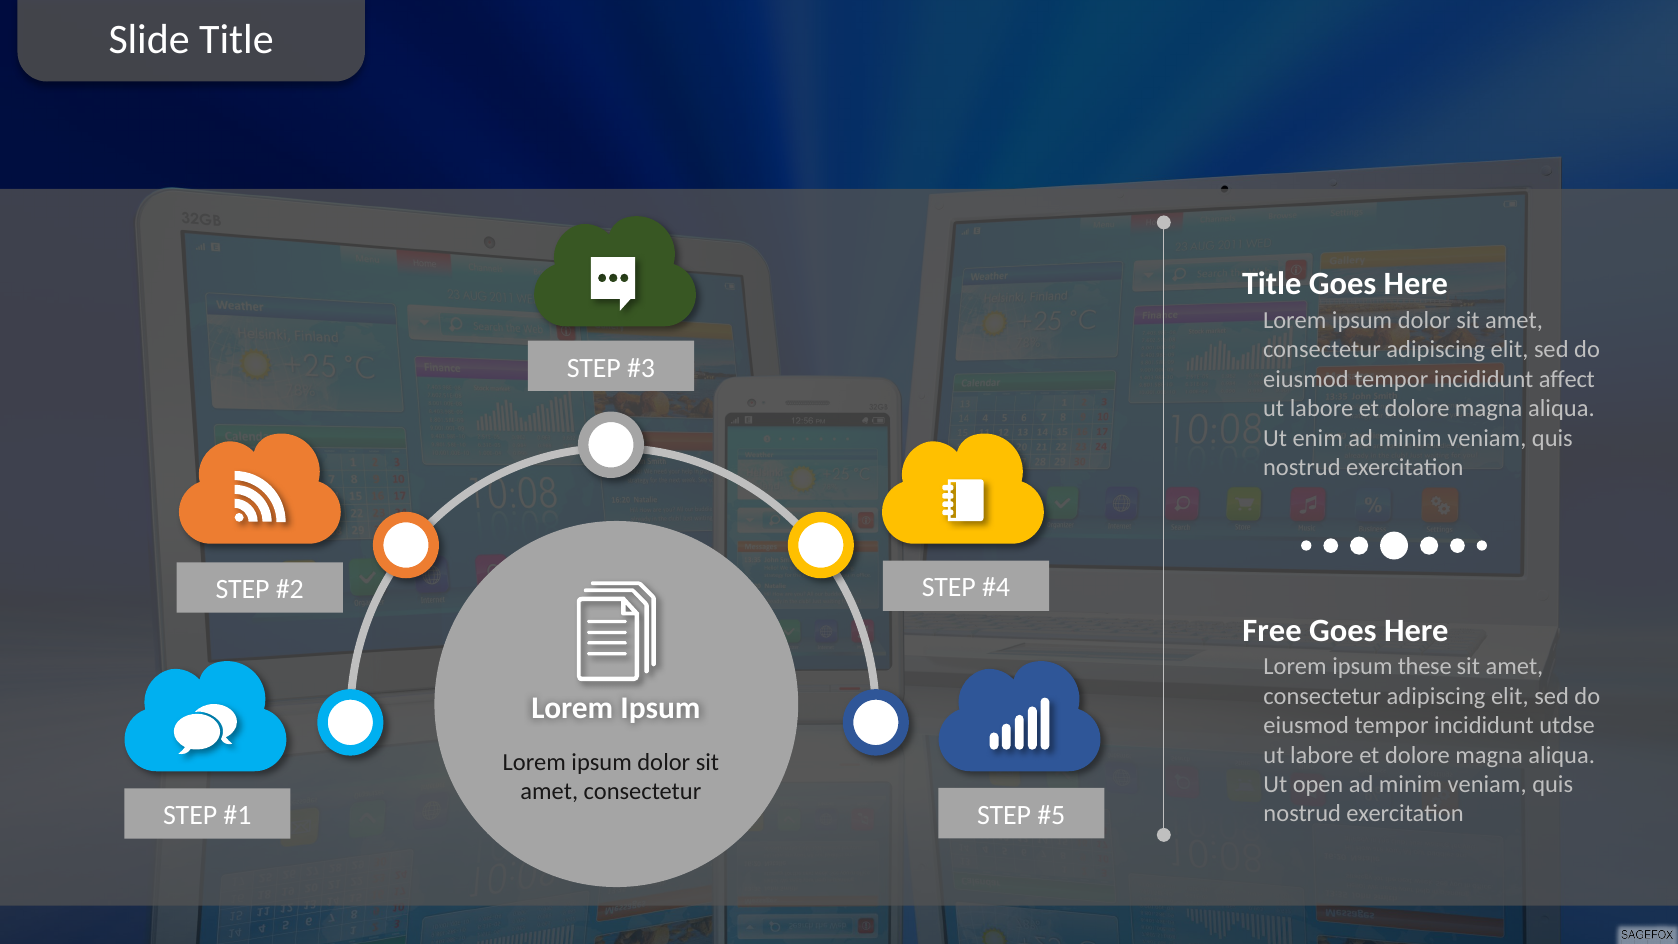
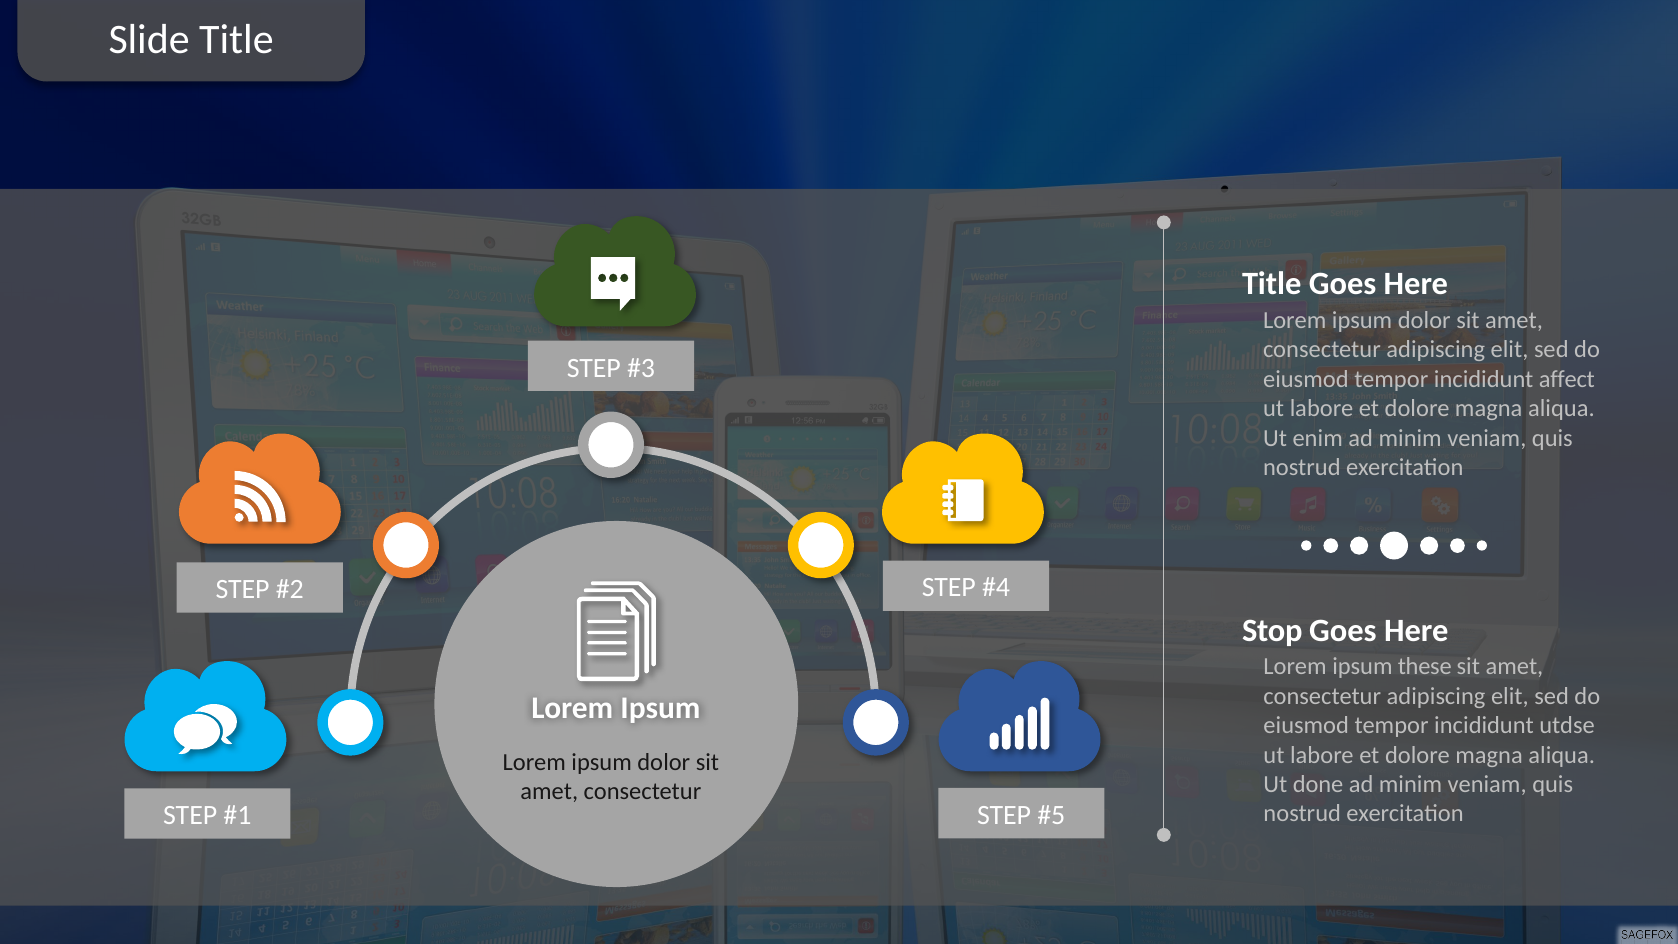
Free: Free -> Stop
open: open -> done
